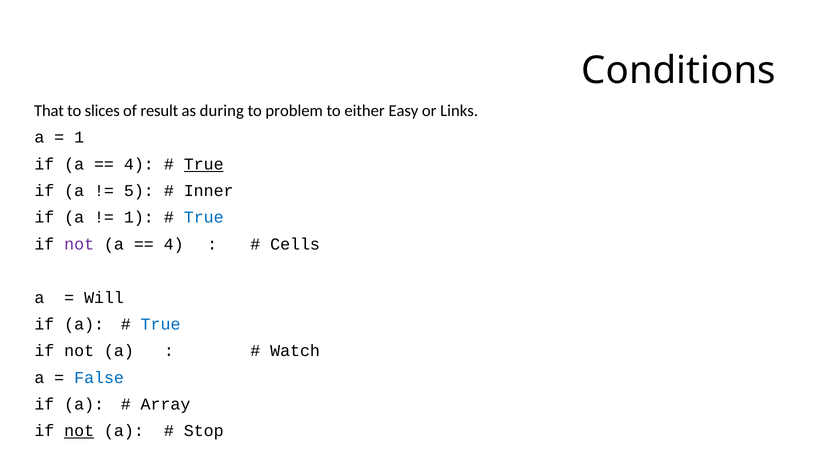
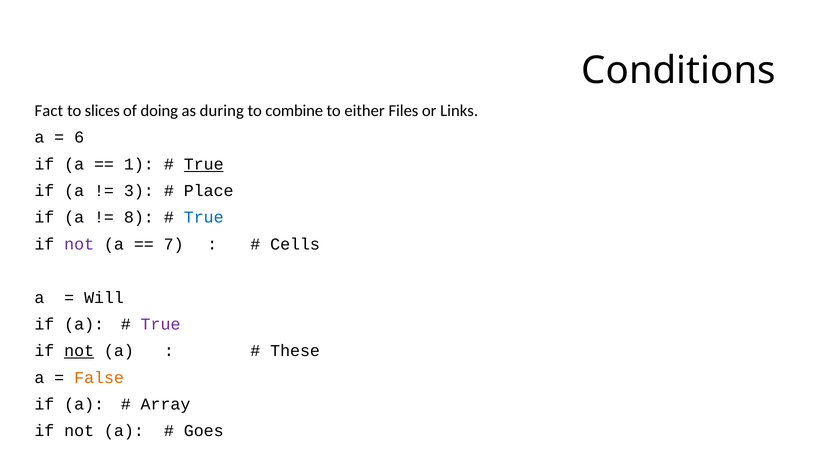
That: That -> Fact
result: result -> doing
problem: problem -> combine
Easy: Easy -> Files
1 at (79, 138): 1 -> 6
4 at (139, 164): 4 -> 1
5: 5 -> 3
Inner: Inner -> Place
1 at (139, 218): 1 -> 8
4 at (174, 244): 4 -> 7
True at (161, 325) colour: blue -> purple
not at (79, 351) underline: none -> present
Watch: Watch -> These
False colour: blue -> orange
not at (79, 431) underline: present -> none
Stop: Stop -> Goes
